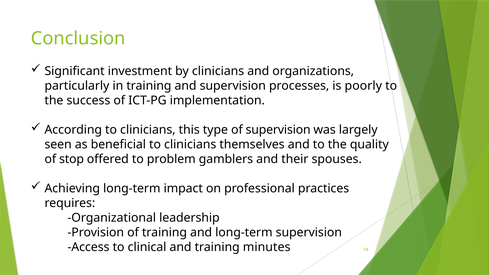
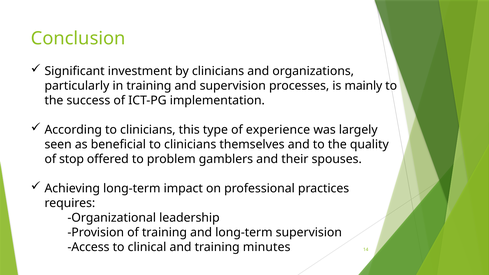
poorly: poorly -> mainly
of supervision: supervision -> experience
